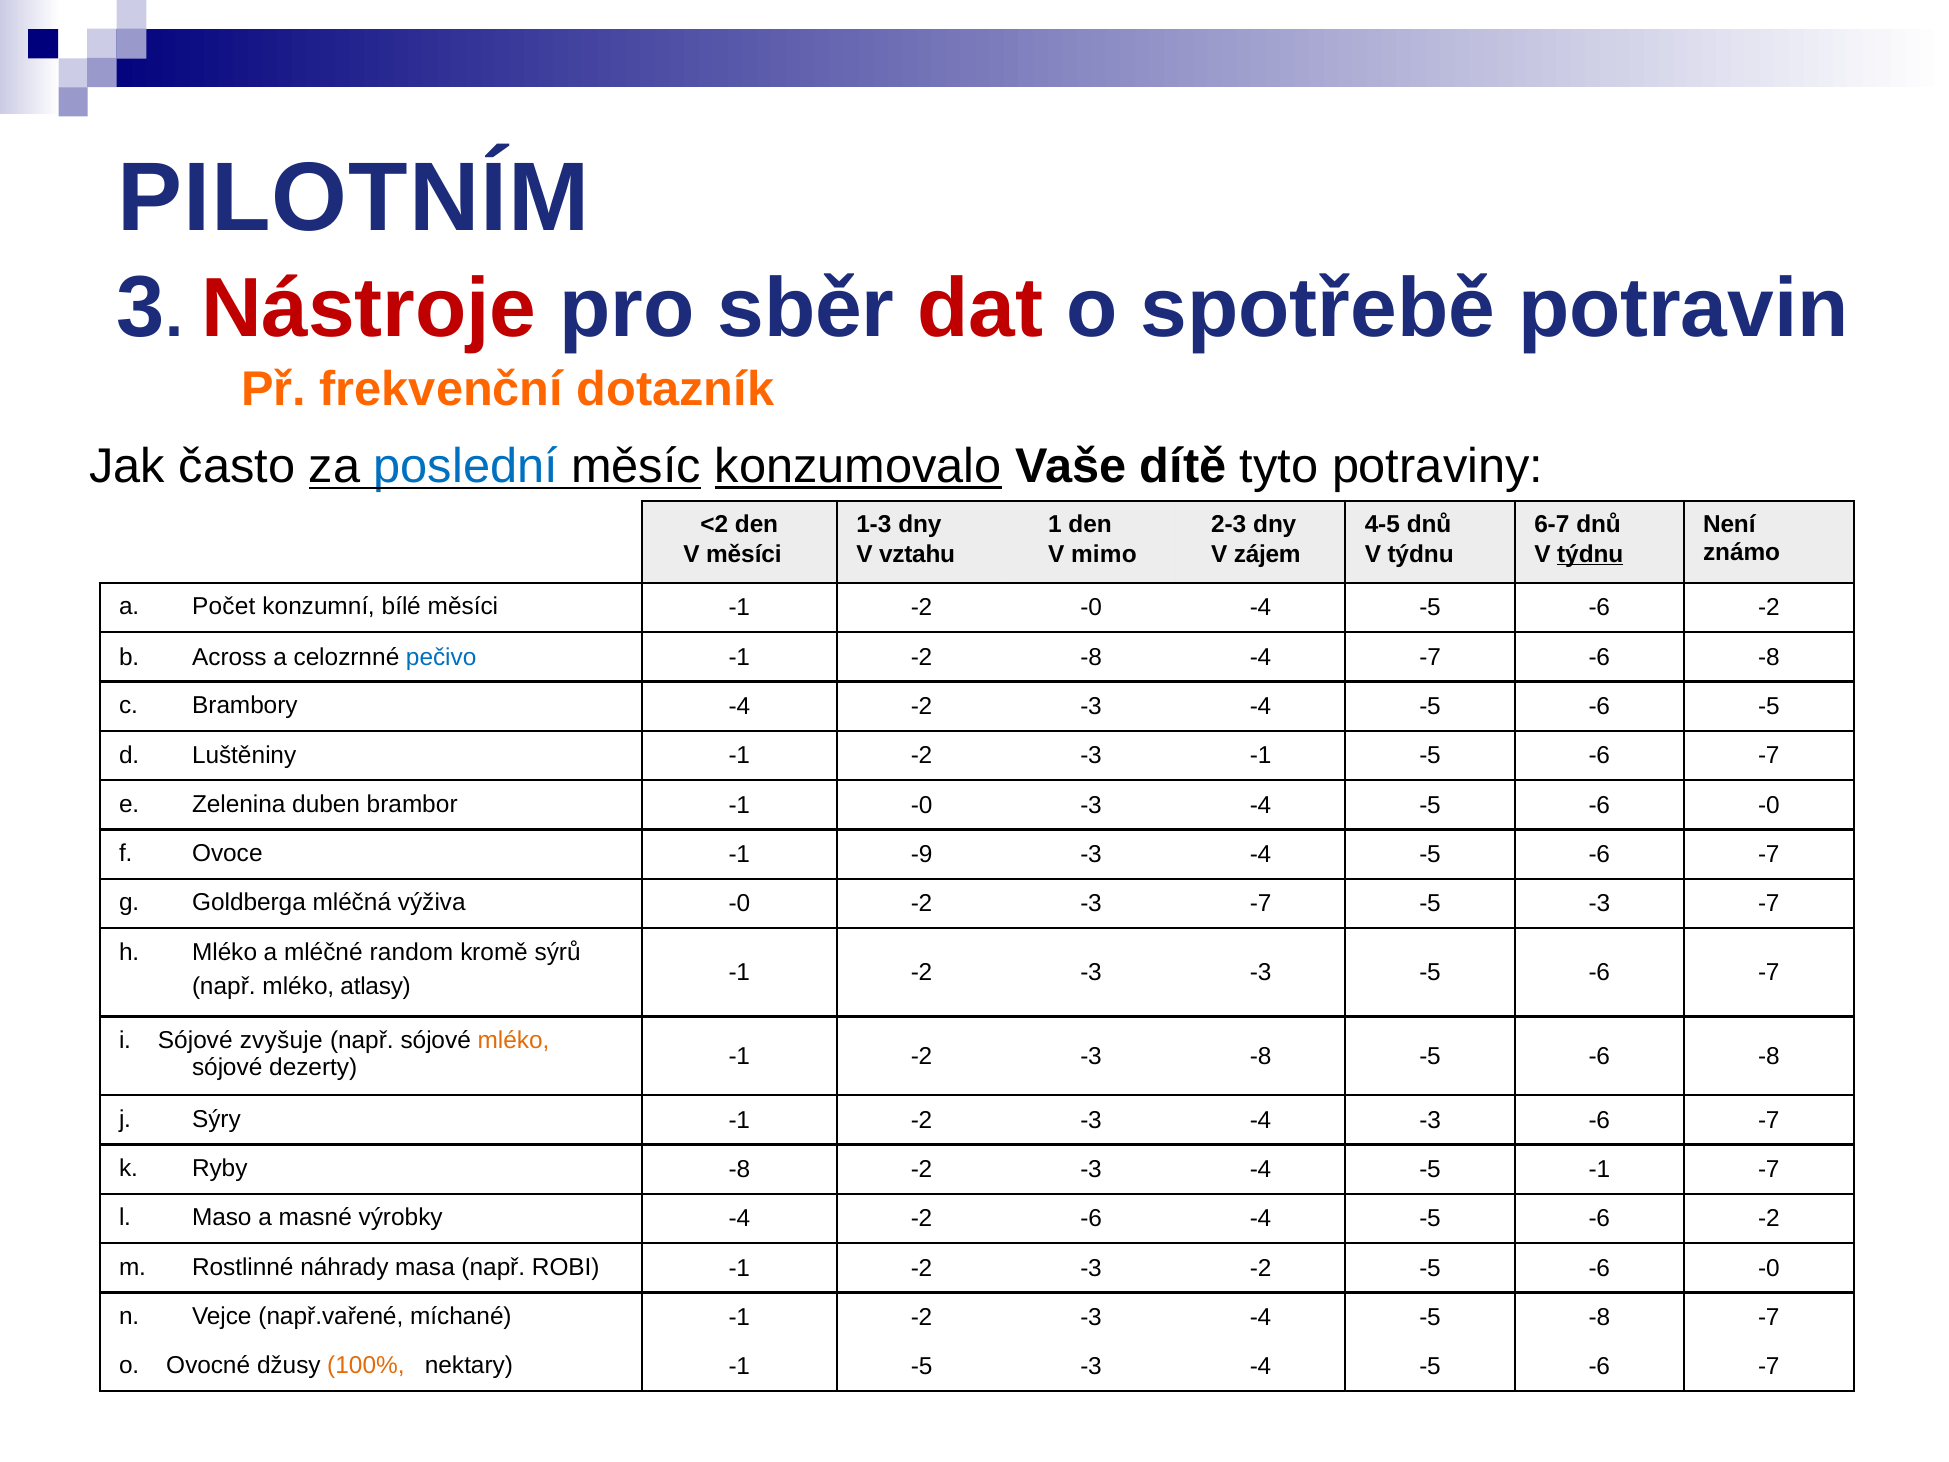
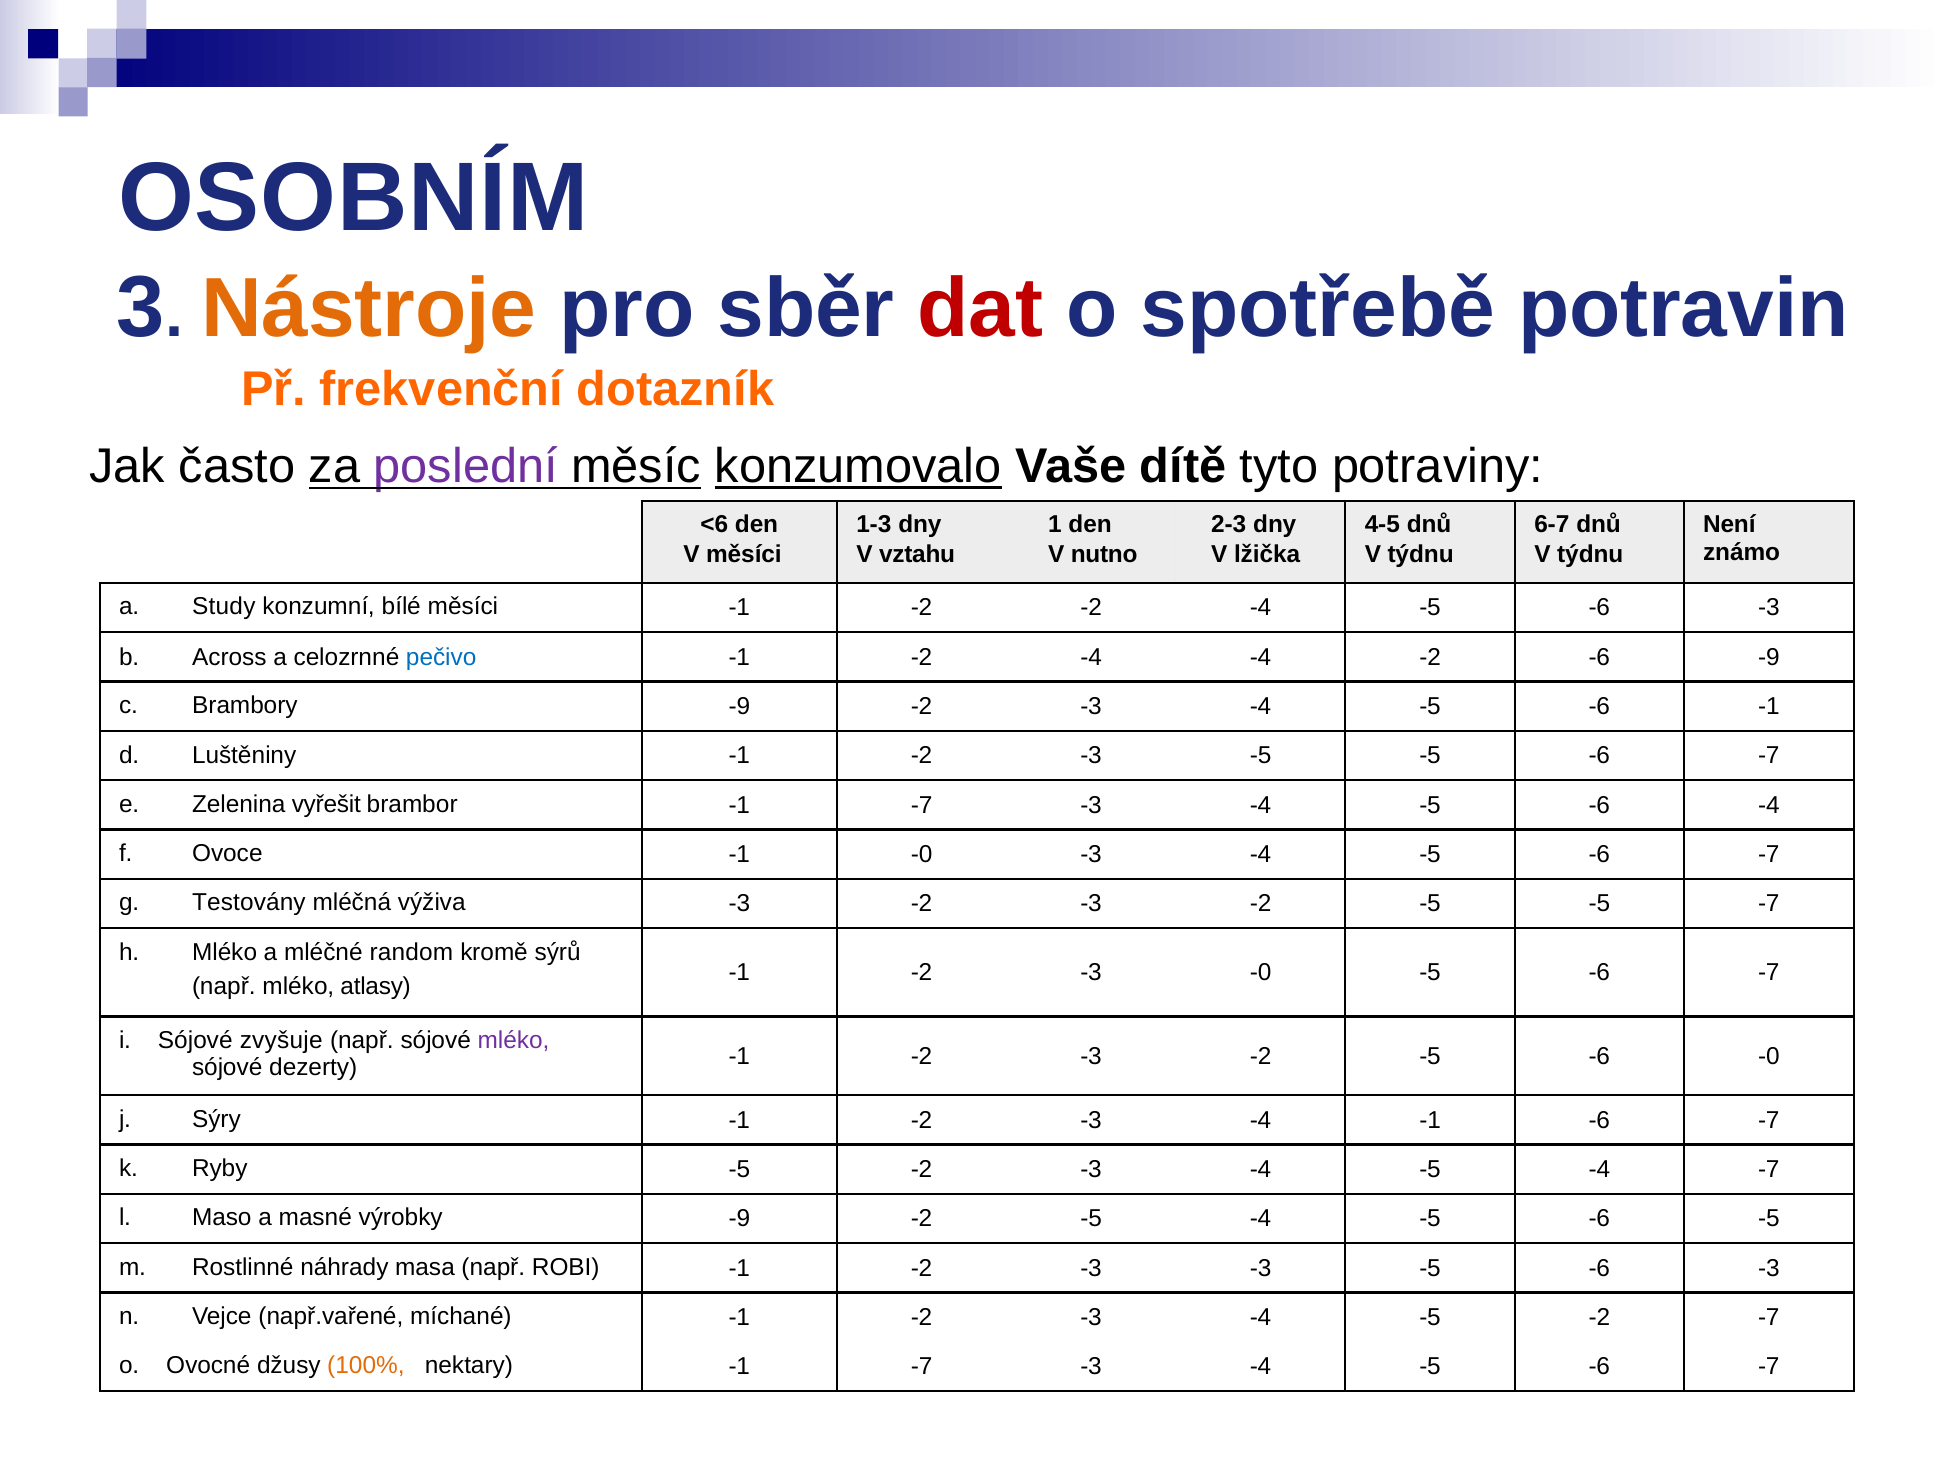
PILOTNÍM: PILOTNÍM -> OSOBNÍM
Nástroje colour: red -> orange
poslední colour: blue -> purple
<2: <2 -> <6
mimo: mimo -> nutno
zájem: zájem -> lžička
týdnu at (1590, 554) underline: present -> none
Počet: Počet -> Study
-2 -0: -0 -> -2
-2 at (1769, 608): -2 -> -3
-1 -2 -8: -8 -> -4
-4 -7: -7 -> -2
-8 at (1769, 657): -8 -> -9
Brambory -4: -4 -> -9
-6 -5: -5 -> -1
-2 -3 -1: -1 -> -5
duben: duben -> vyřešit
brambor -1 -0: -0 -> -7
-4 -5 -6 -0: -0 -> -4
-1 -9: -9 -> -0
Goldberga: Goldberga -> Testovány
výživa -0: -0 -> -3
-7 at (1261, 904): -7 -> -2
-3 at (1599, 904): -3 -> -5
-3 -3: -3 -> -0
mléko at (513, 1040) colour: orange -> purple
-1 -2 -3 -8: -8 -> -2
-5 -6 -8: -8 -> -0
-4 -3: -3 -> -1
Ryby -8: -8 -> -5
-4 -5 -1: -1 -> -4
výrobky -4: -4 -> -9
-6 at (1091, 1219): -6 -> -5
-2 at (1769, 1219): -2 -> -5
-3 -2: -2 -> -3
-0 at (1769, 1268): -0 -> -3
-4 -5 -8: -8 -> -2
nektary -1 -5: -5 -> -7
